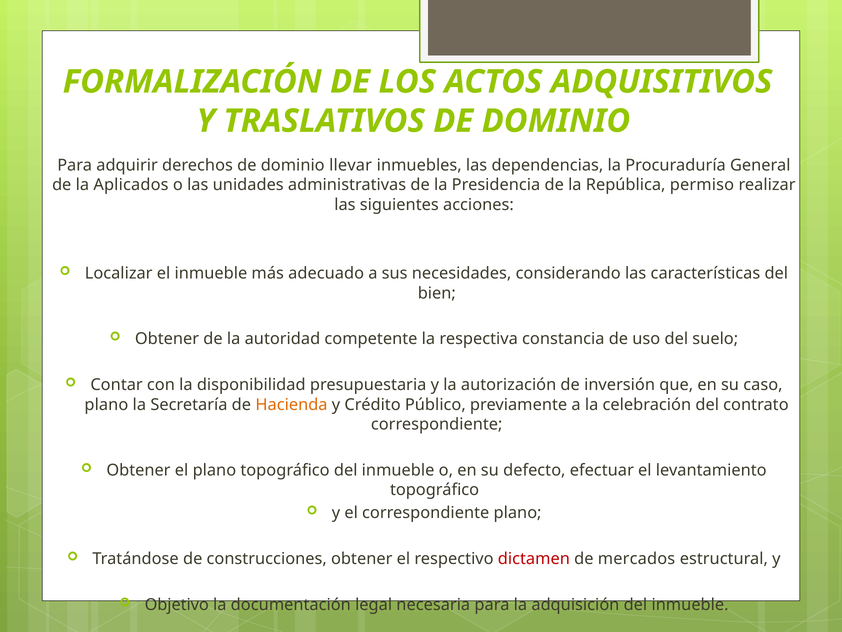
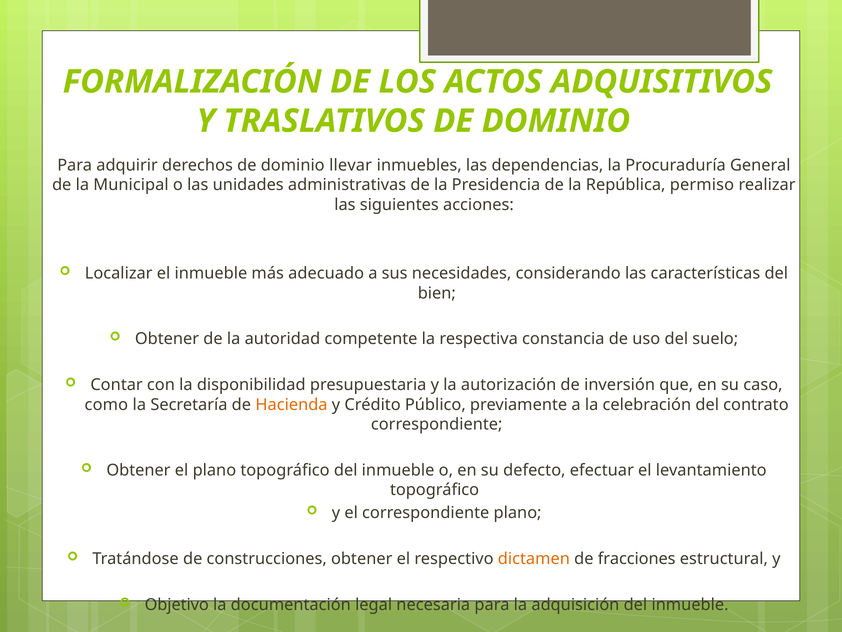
Aplicados: Aplicados -> Municipal
plano at (106, 404): plano -> como
dictamen colour: red -> orange
mercados: mercados -> fracciones
